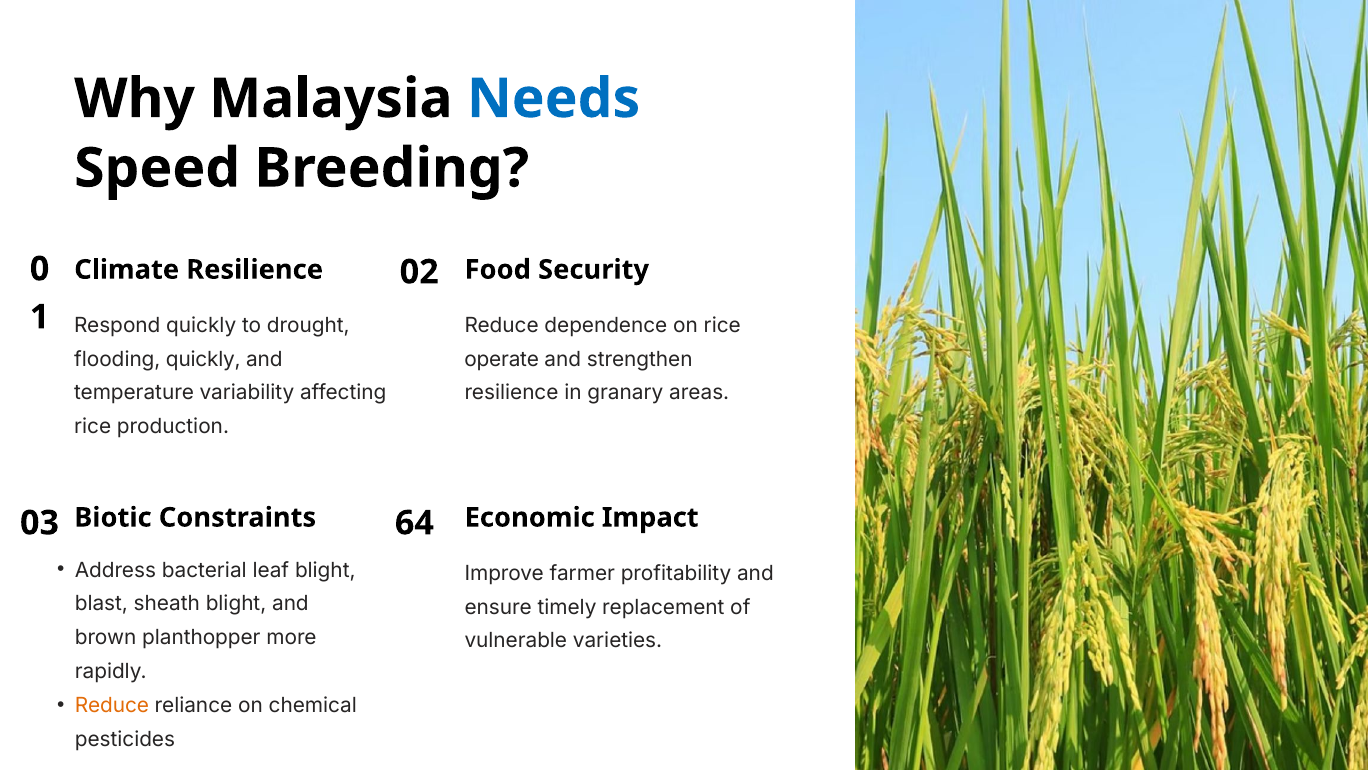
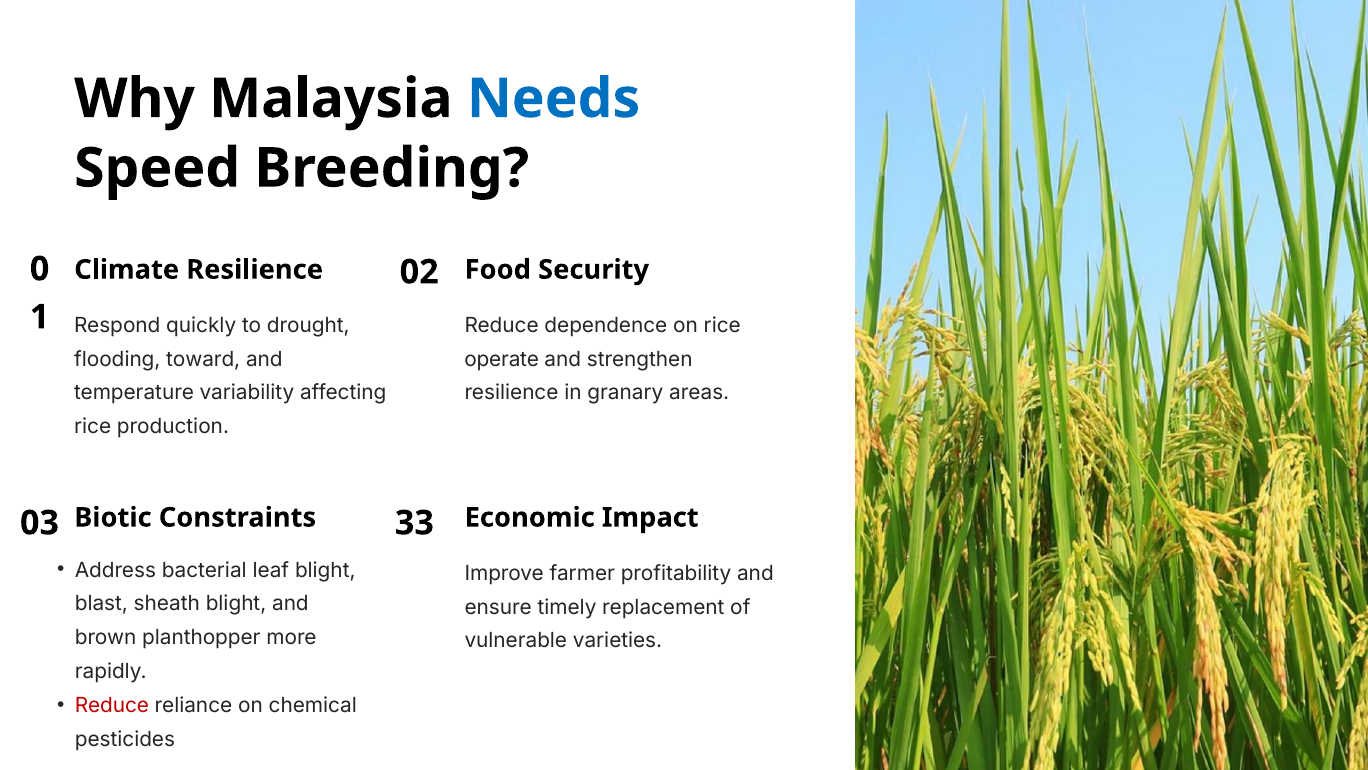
flooding quickly: quickly -> toward
64: 64 -> 33
Reduce at (112, 705) colour: orange -> red
